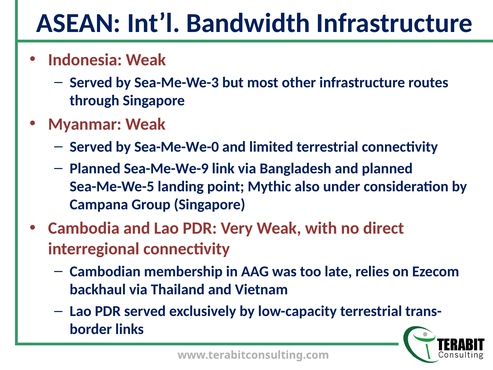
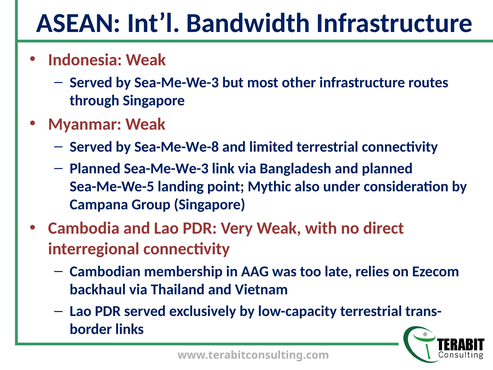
Sea-Me-We-0: Sea-Me-We-0 -> Sea-Me-We-8
Planned Sea-Me-We-9: Sea-Me-We-9 -> Sea-Me-We-3
